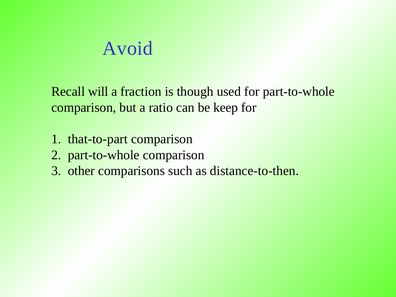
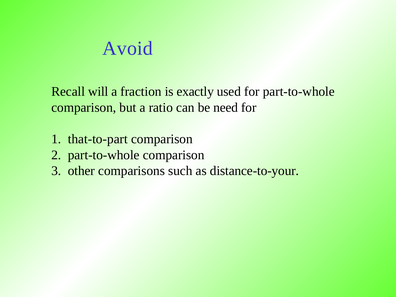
though: though -> exactly
keep: keep -> need
distance-to-then: distance-to-then -> distance-to-your
